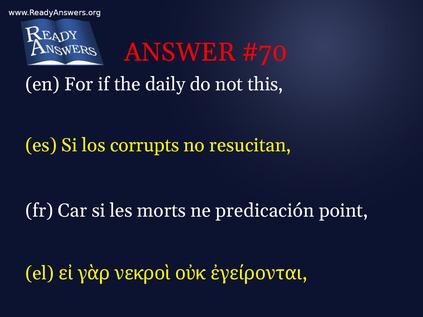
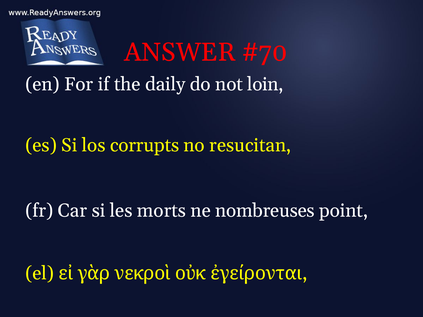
this: this -> loin
predicación: predicación -> nombreuses
